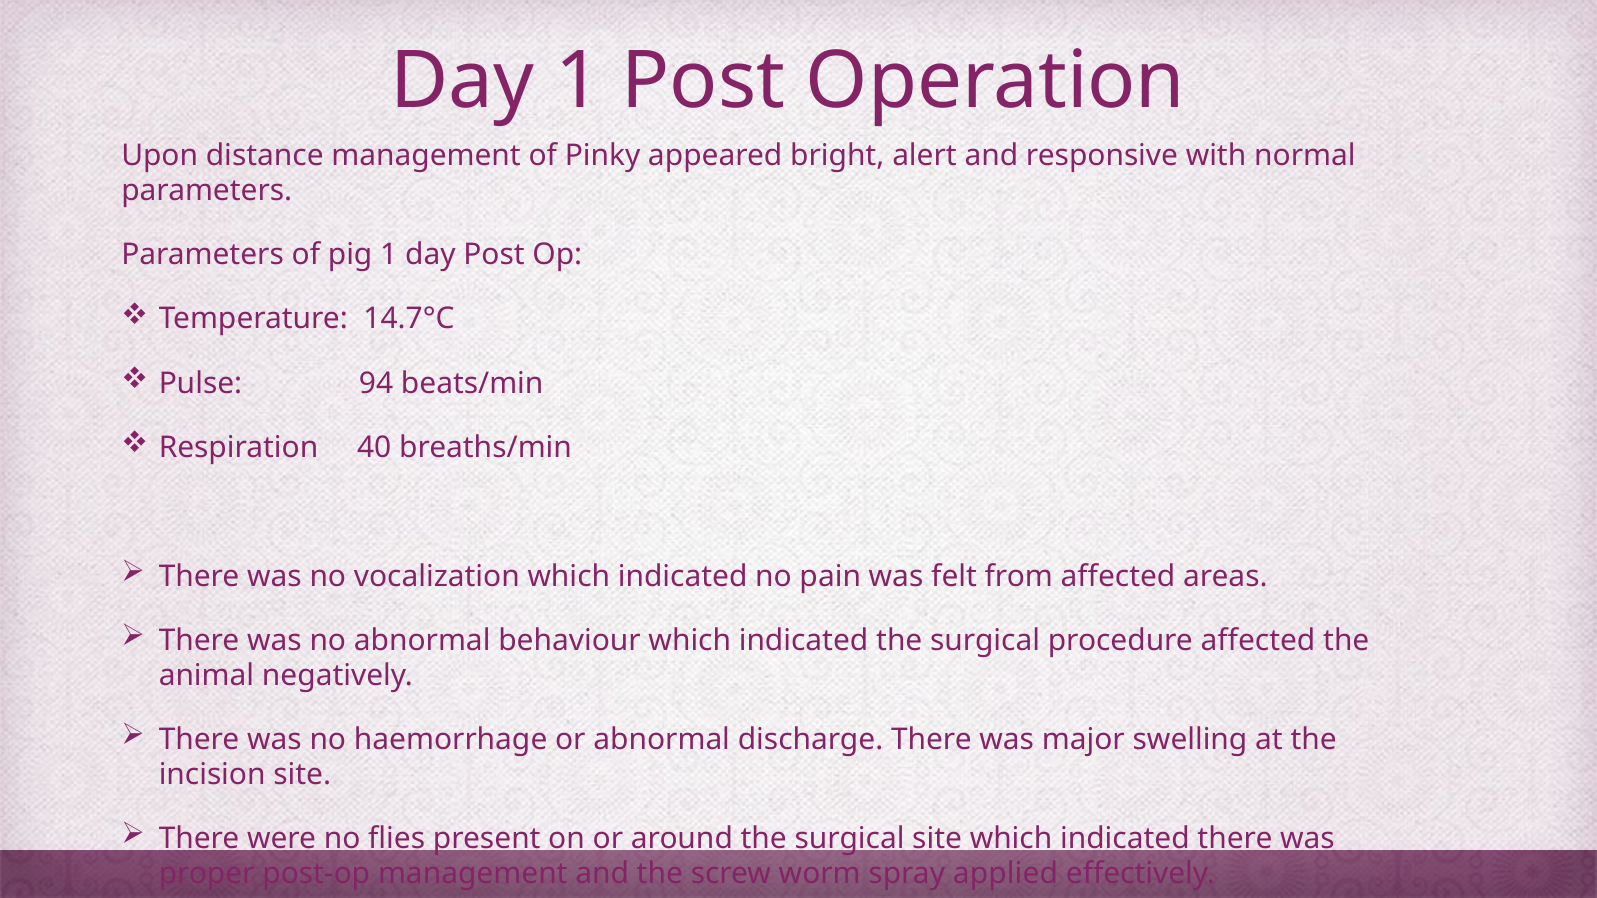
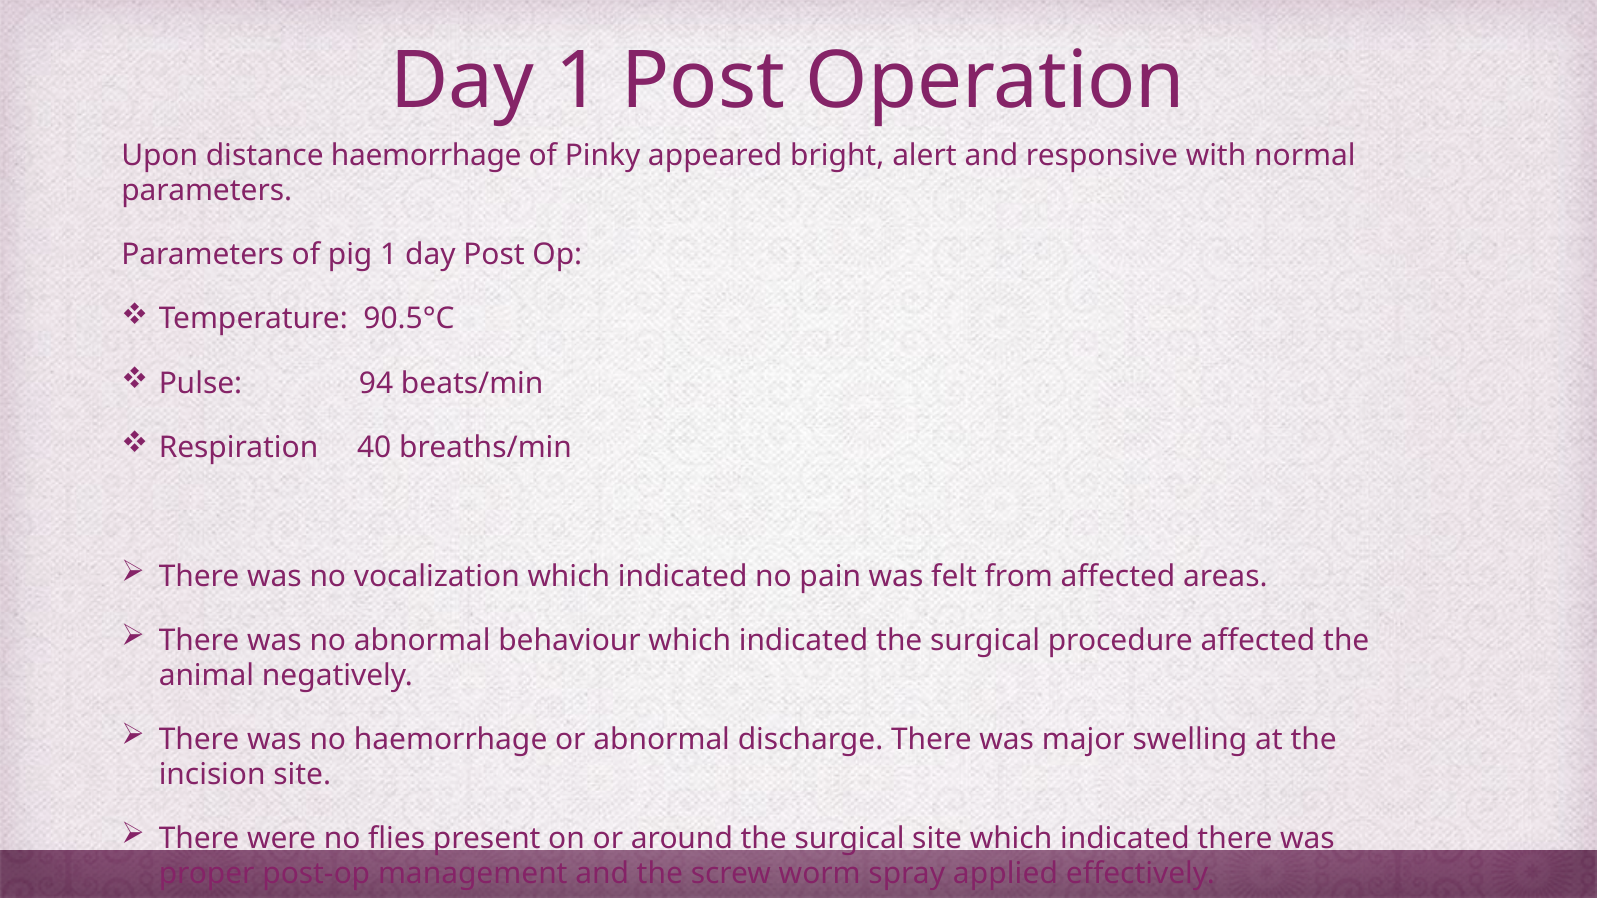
distance management: management -> haemorrhage
14.7°C: 14.7°C -> 90.5°C
